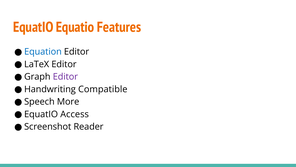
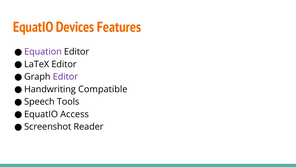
EquatIO Equatio: Equatio -> Devices
Equation colour: blue -> purple
More: More -> Tools
